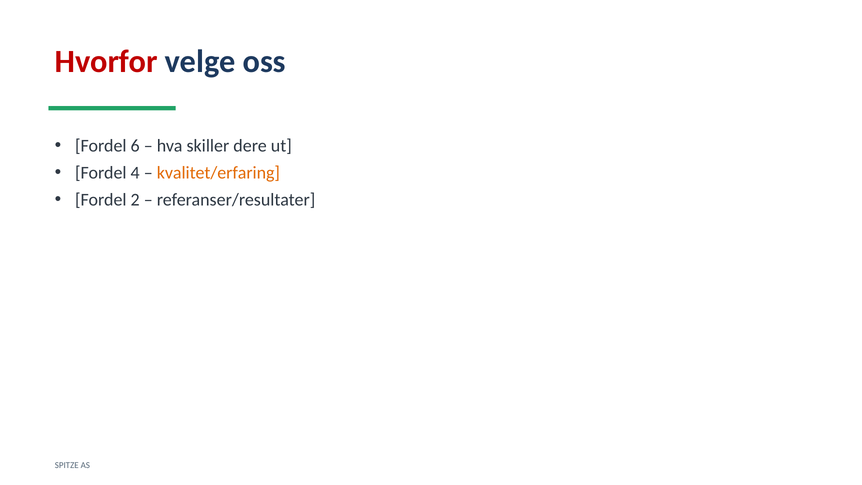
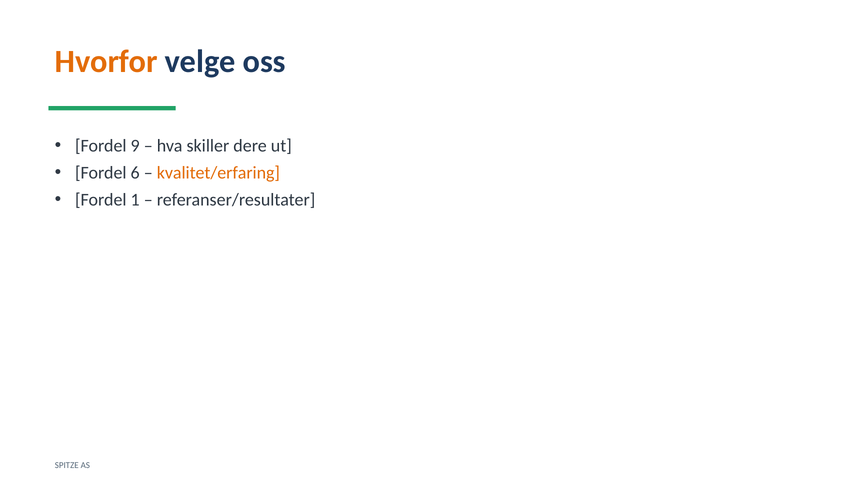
Hvorfor colour: red -> orange
6: 6 -> 9
4: 4 -> 6
2: 2 -> 1
